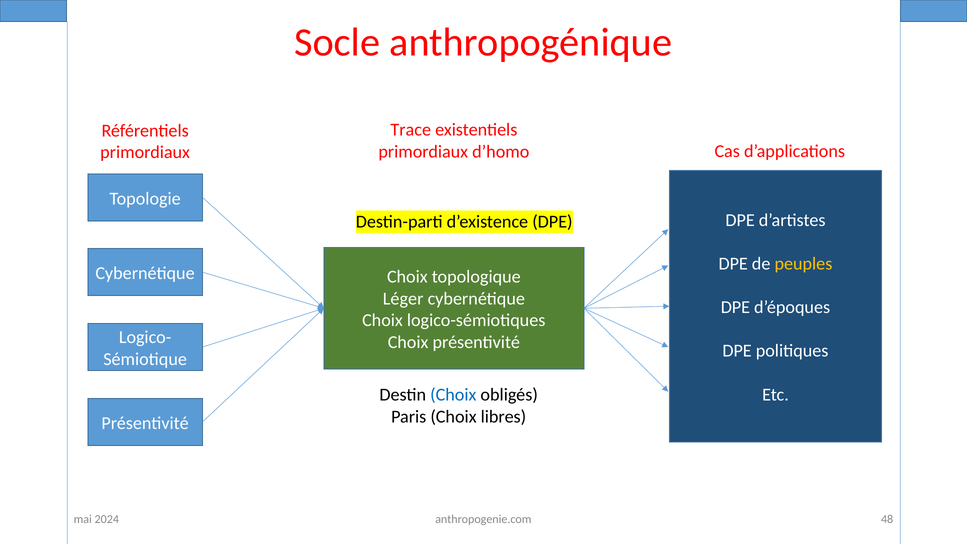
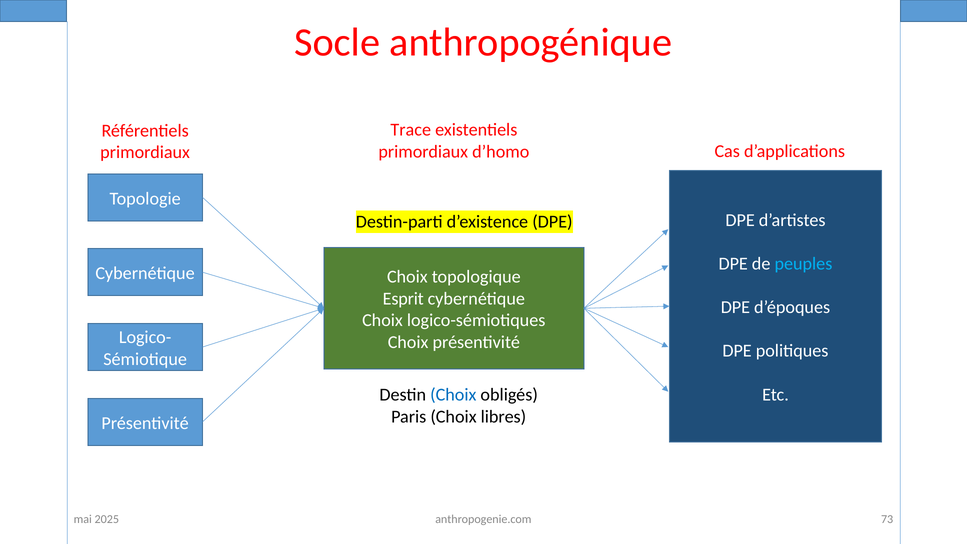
peuples colour: yellow -> light blue
Léger: Léger -> Esprit
48: 48 -> 73
2024: 2024 -> 2025
